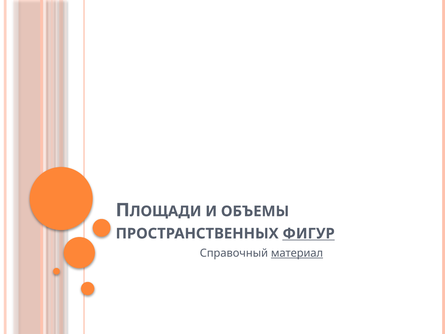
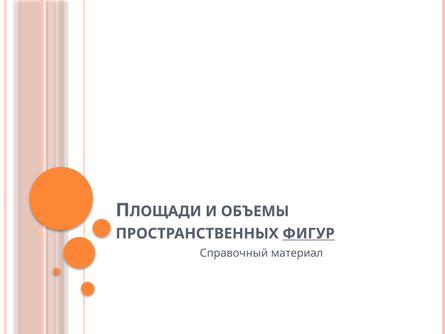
материал underline: present -> none
